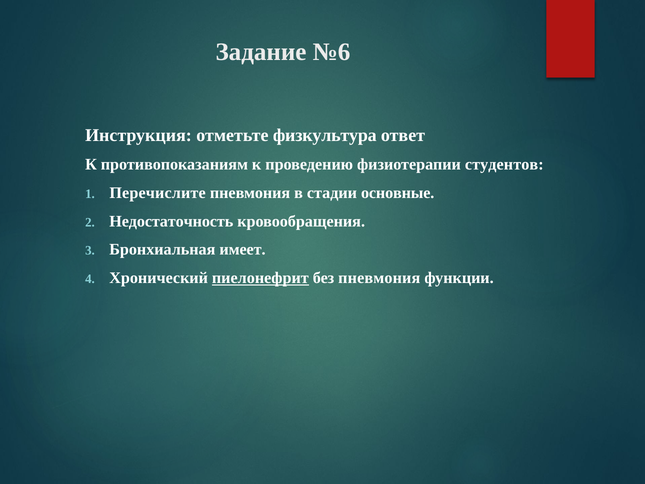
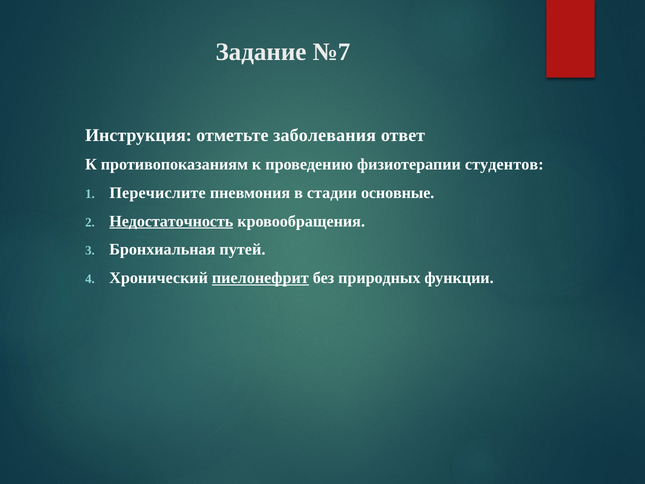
№6: №6 -> №7
физкультура: физкультура -> заболевания
Недостаточность underline: none -> present
имеет: имеет -> путей
без пневмония: пневмония -> природных
